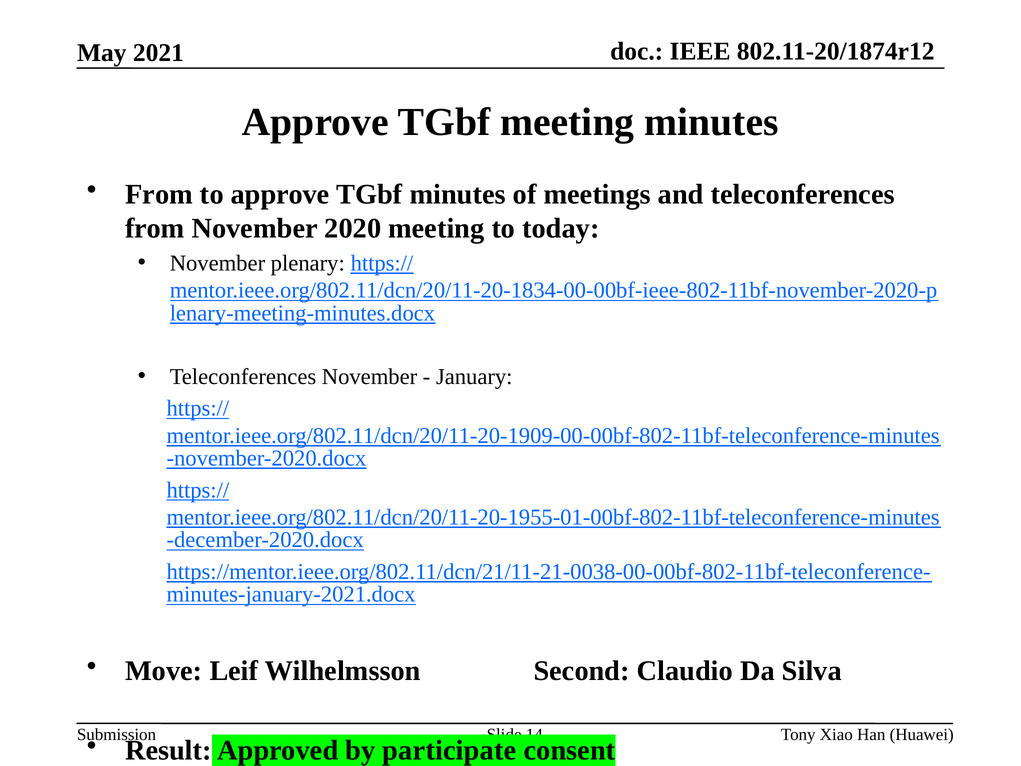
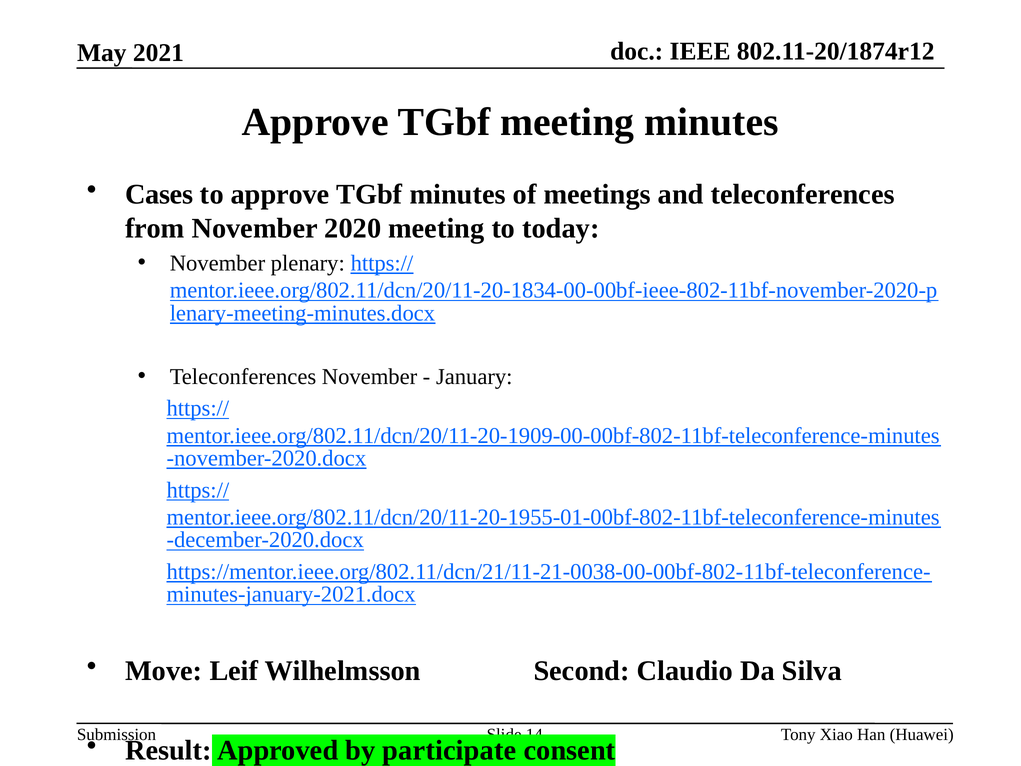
From at (159, 194): From -> Cases
